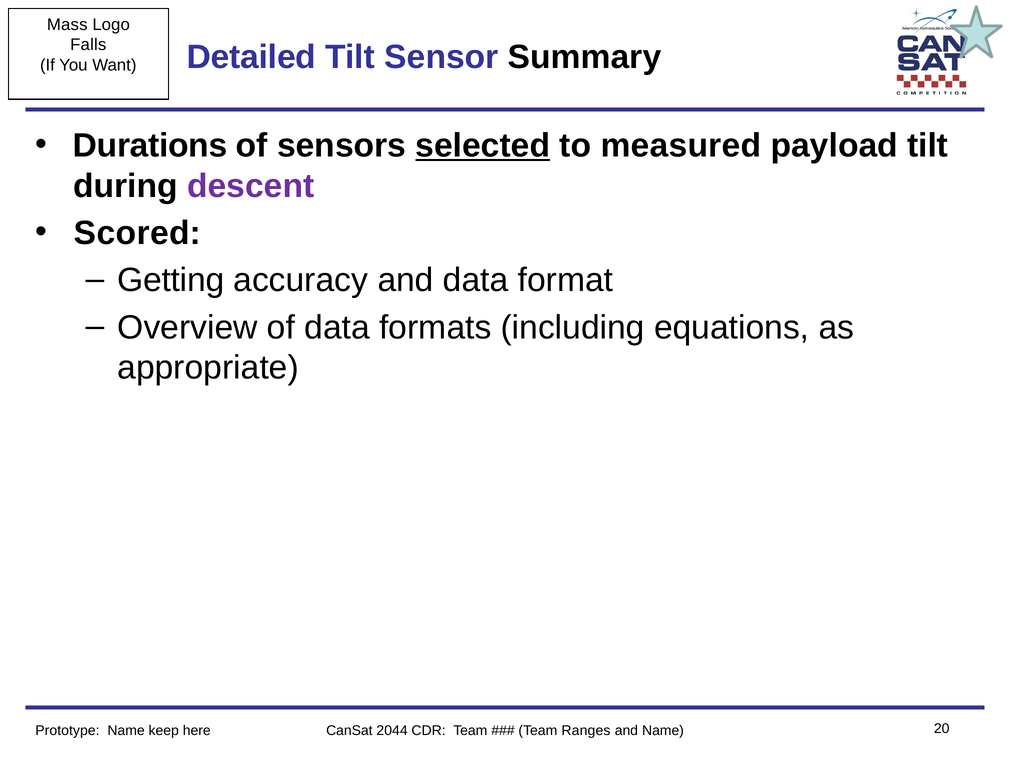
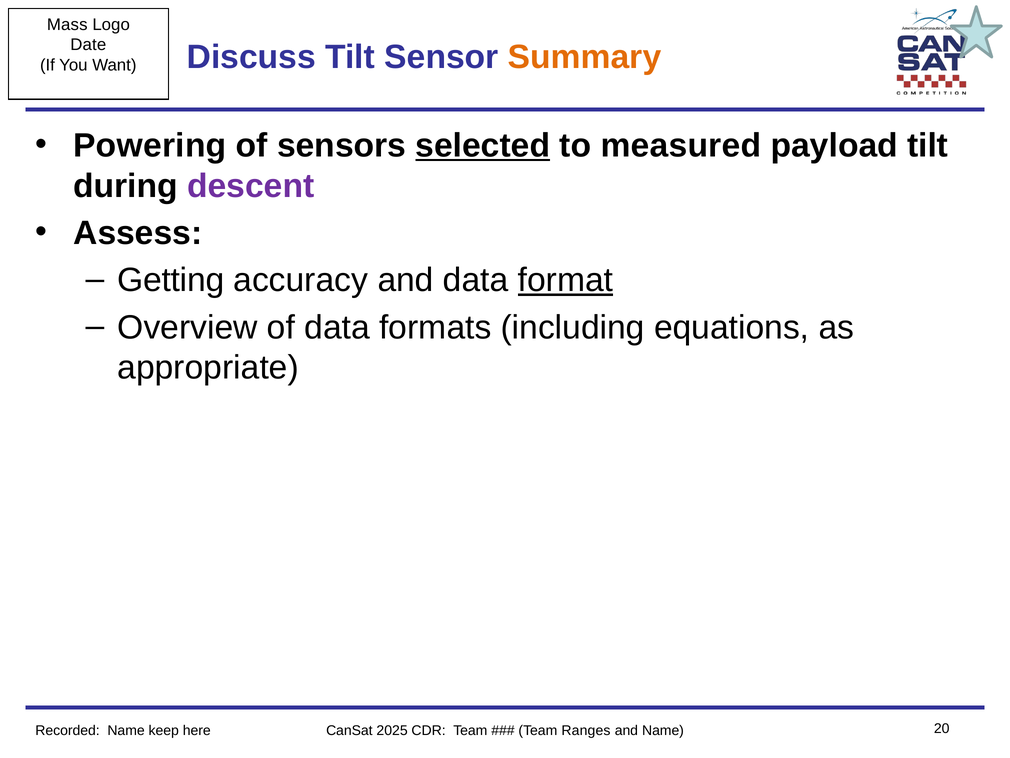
Falls: Falls -> Date
Detailed: Detailed -> Discuss
Summary colour: black -> orange
Durations: Durations -> Powering
Scored: Scored -> Assess
format underline: none -> present
Prototype: Prototype -> Recorded
2044: 2044 -> 2025
